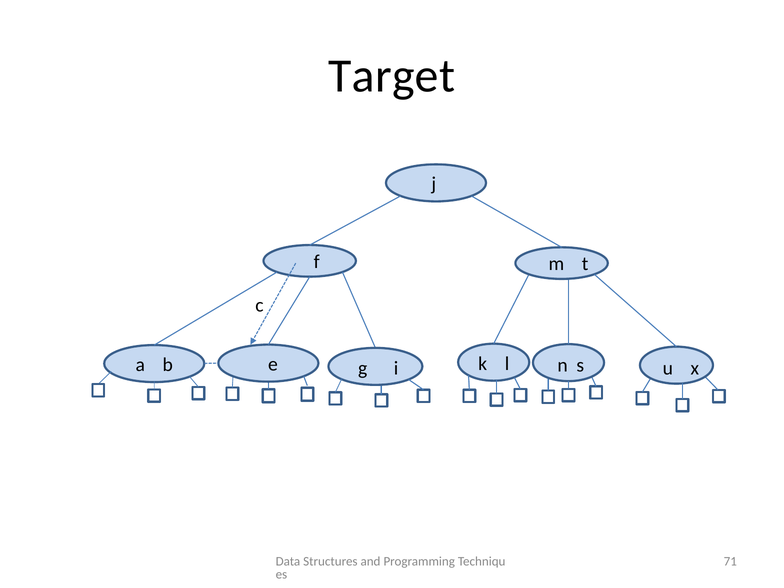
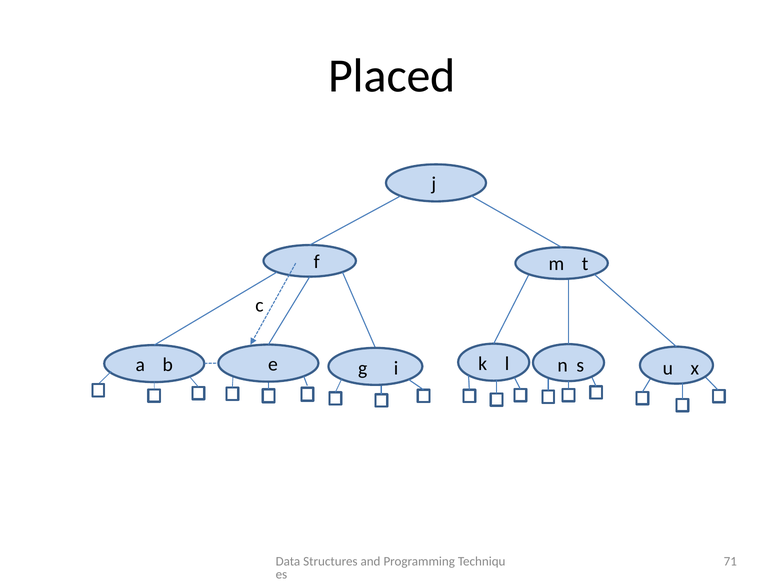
Target: Target -> Placed
